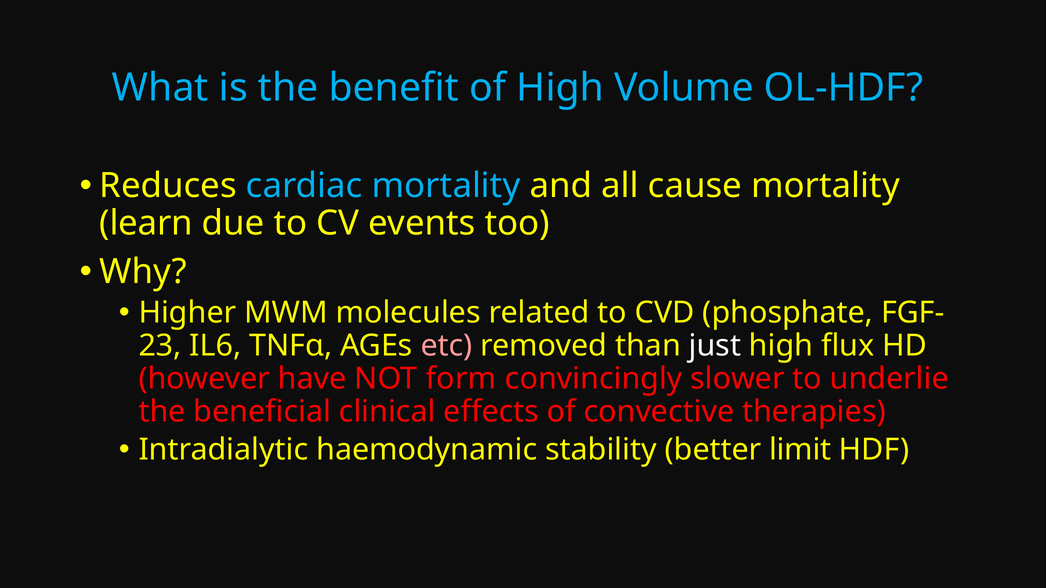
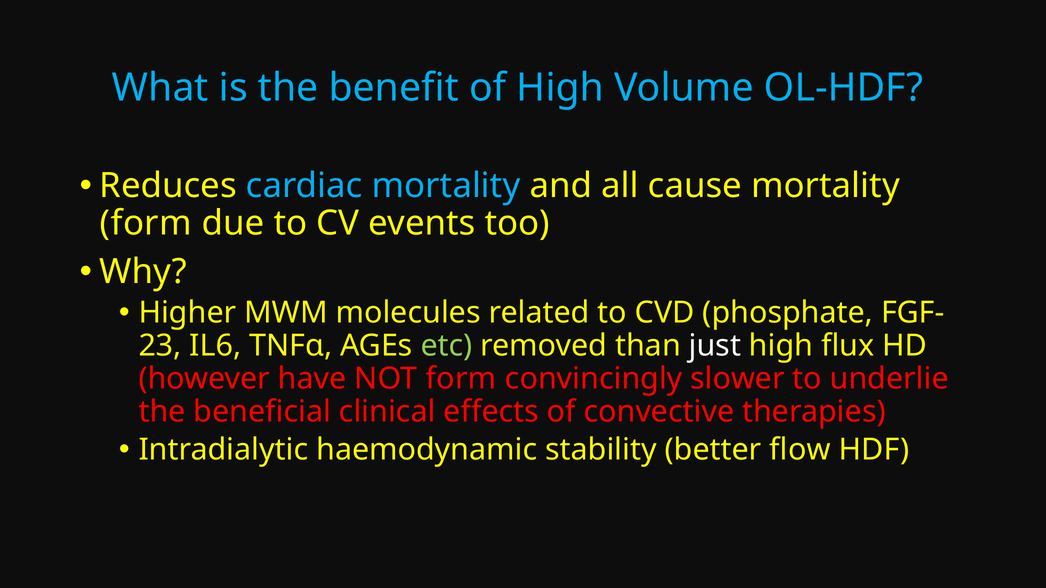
learn at (146, 224): learn -> form
etc colour: pink -> light green
limit: limit -> flow
